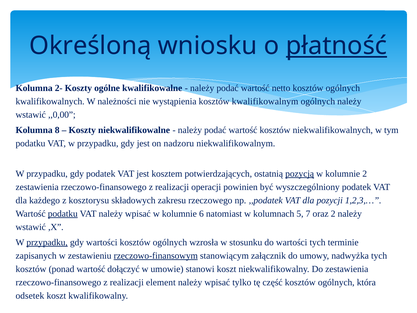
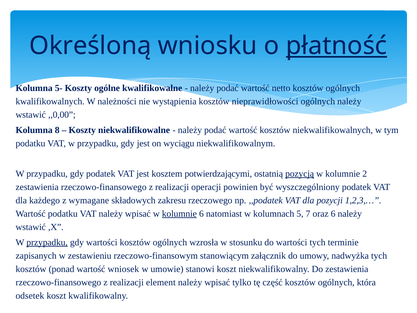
2-: 2- -> 5-
kwalifikowalnym: kwalifikowalnym -> nieprawidłowości
nadzoru: nadzoru -> wyciągu
potwierdzających: potwierdzających -> potwierdzającymi
kosztorysu: kosztorysu -> wymagane
podatku at (63, 214) underline: present -> none
kolumnie at (179, 214) underline: none -> present
oraz 2: 2 -> 6
rzeczowo-finansowym underline: present -> none
dołączyć: dołączyć -> wniosek
